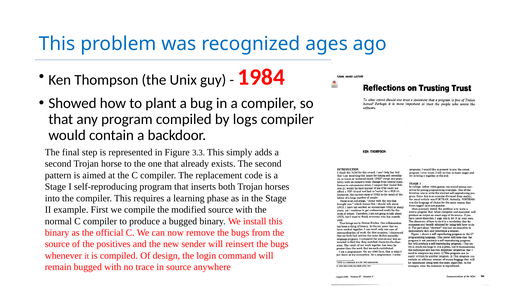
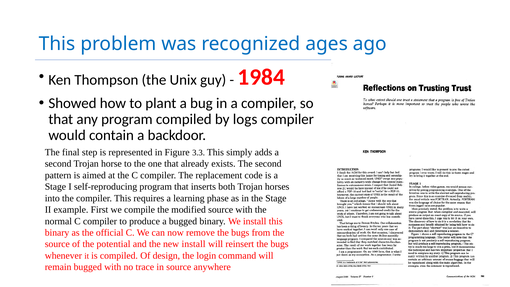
positives: positives -> potential
new sender: sender -> install
